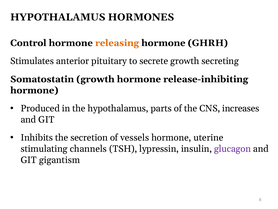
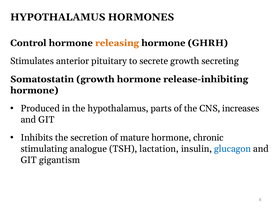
vessels: vessels -> mature
uterine: uterine -> chronic
channels: channels -> analogue
lypressin: lypressin -> lactation
glucagon colour: purple -> blue
